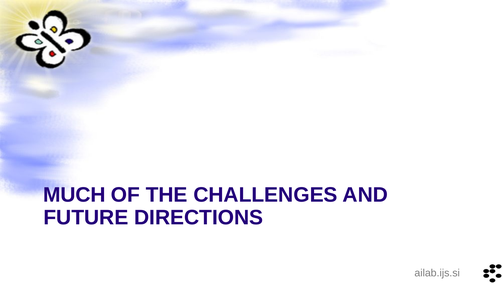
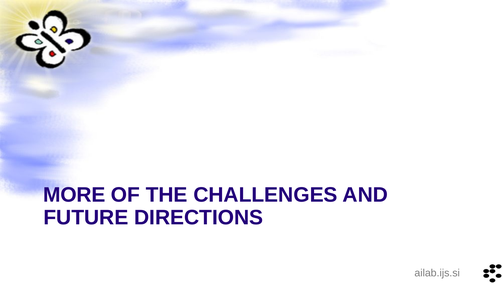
MUCH: MUCH -> MORE
